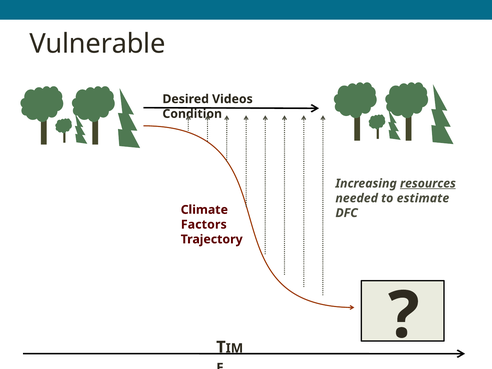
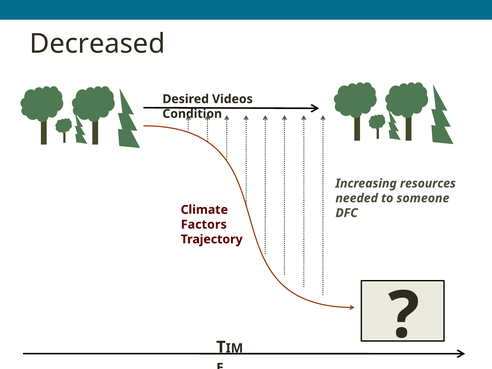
Vulnerable: Vulnerable -> Decreased
resources underline: present -> none
estimate: estimate -> someone
